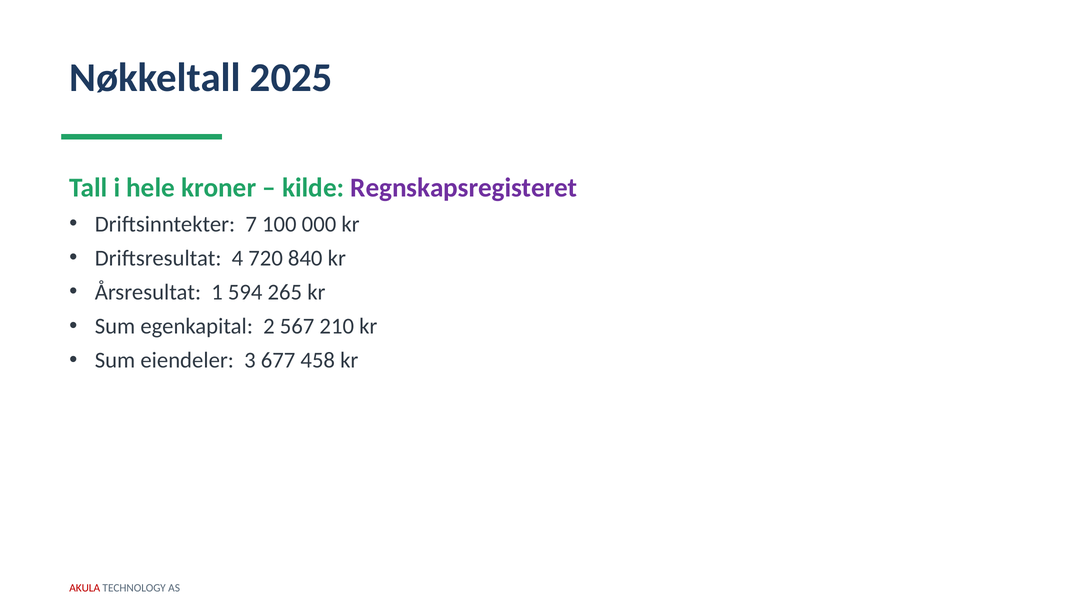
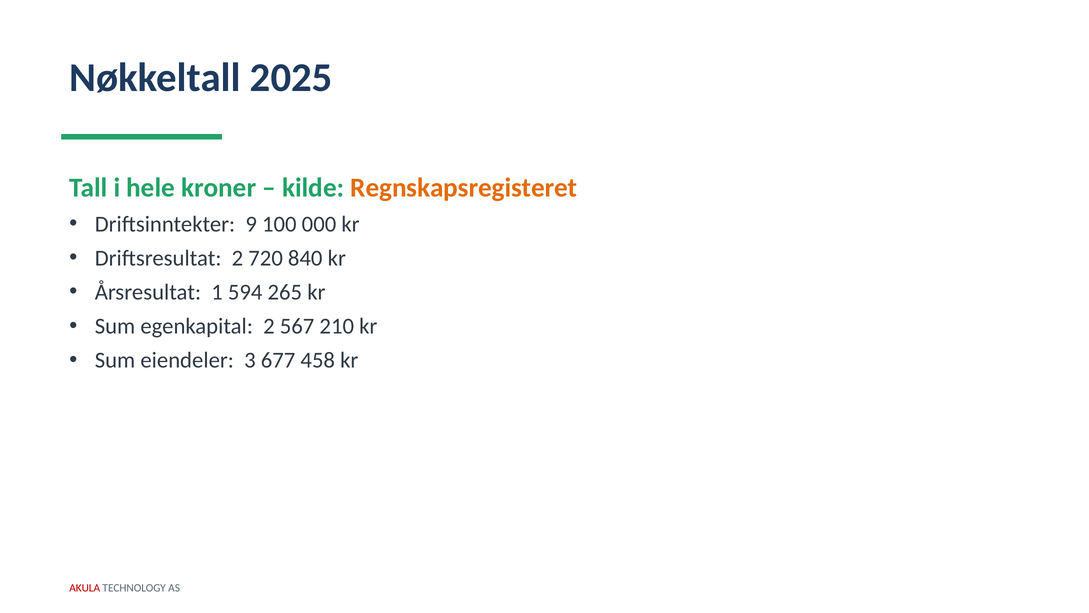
Regnskapsregisteret colour: purple -> orange
7: 7 -> 9
Driftsresultat 4: 4 -> 2
